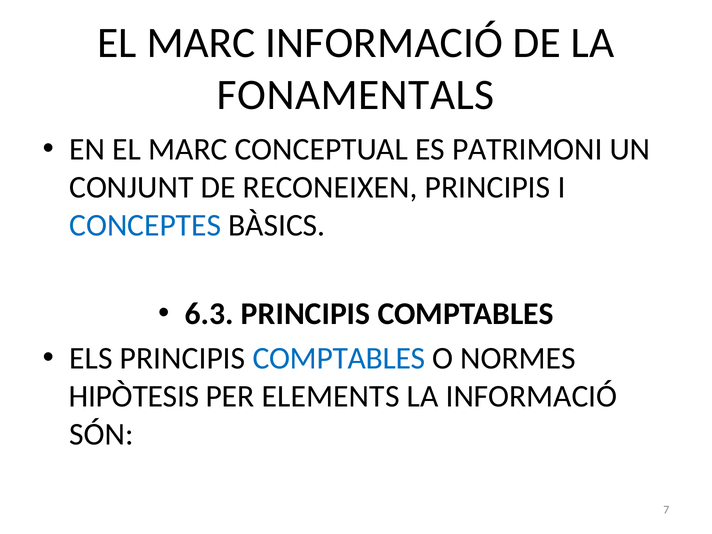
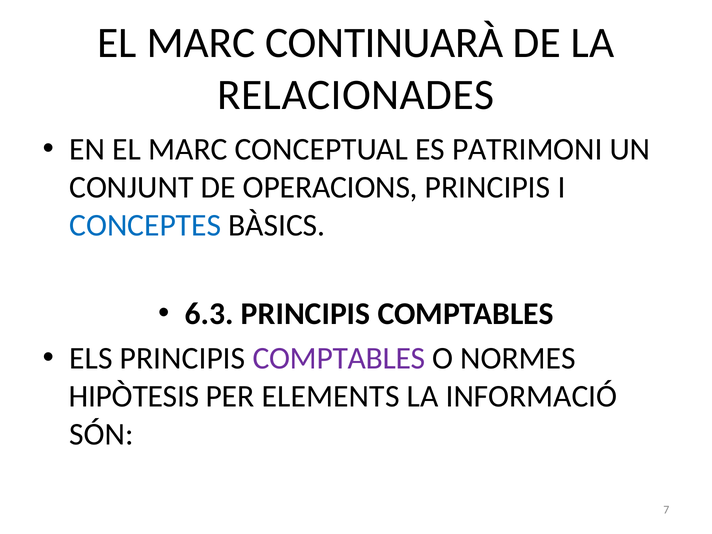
MARC INFORMACIÓ: INFORMACIÓ -> CONTINUARÀ
FONAMENTALS: FONAMENTALS -> RELACIONADES
RECONEIXEN: RECONEIXEN -> OPERACIONS
COMPTABLES at (339, 358) colour: blue -> purple
